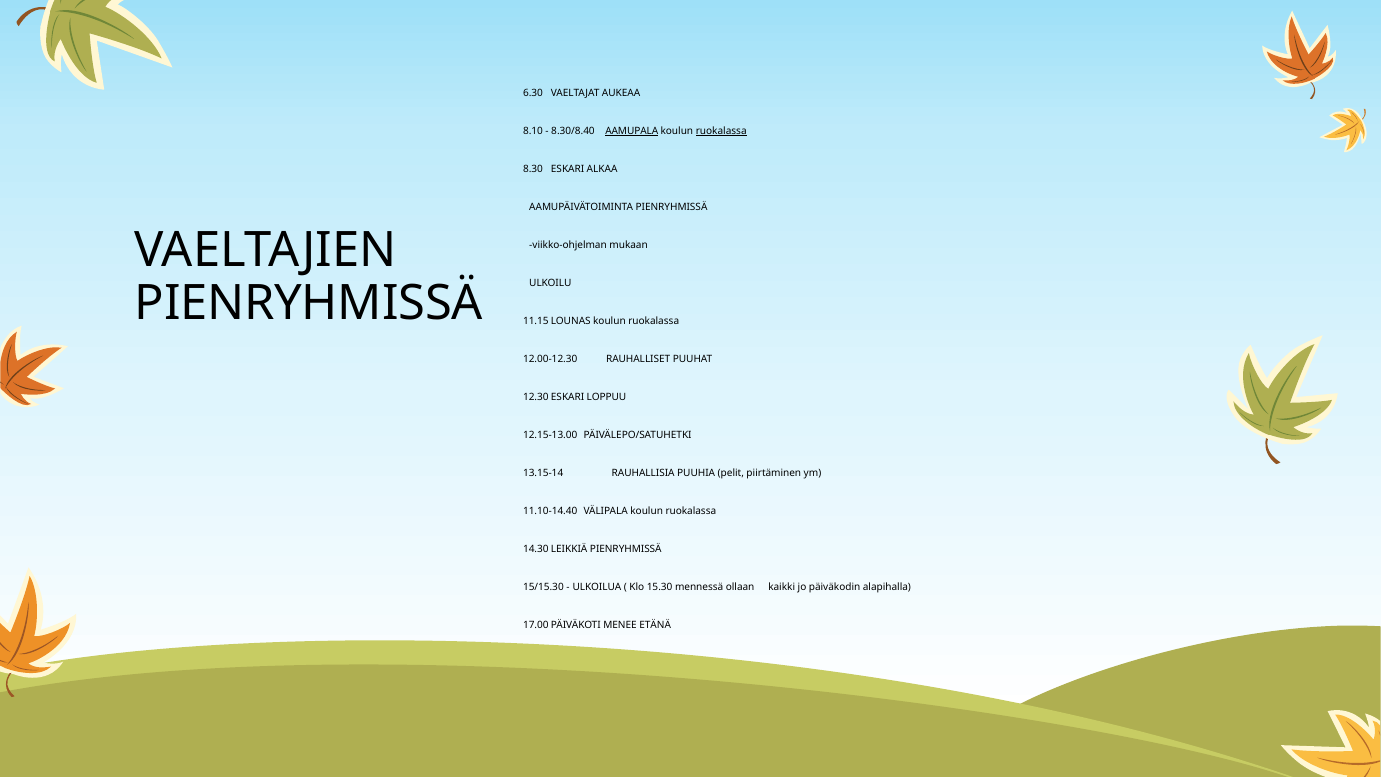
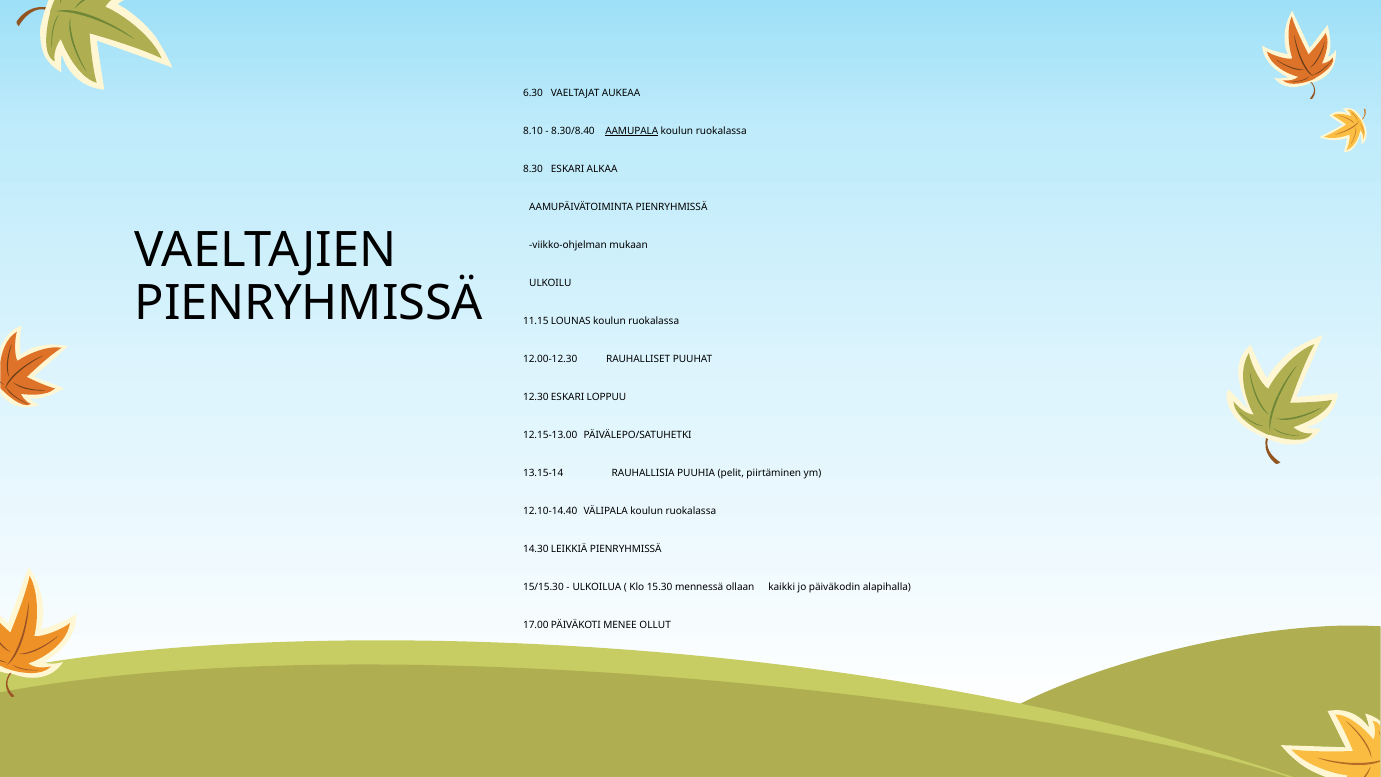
ruokalassa at (721, 131) underline: present -> none
11.10-14.40: 11.10-14.40 -> 12.10-14.40
ETÄNÄ: ETÄNÄ -> OLLUT
